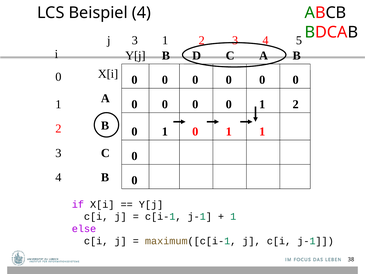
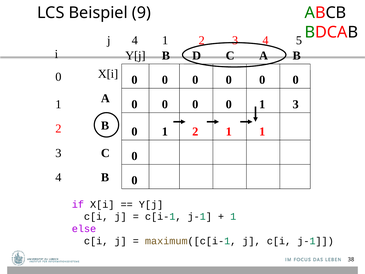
Beispiel 4: 4 -> 9
j 3: 3 -> 4
0 2: 2 -> 3
0 at (195, 132): 0 -> 2
